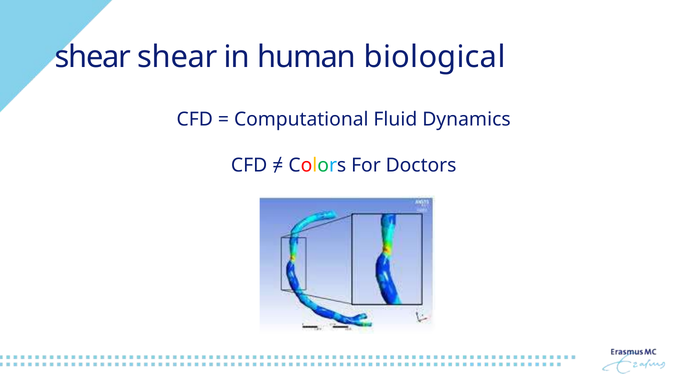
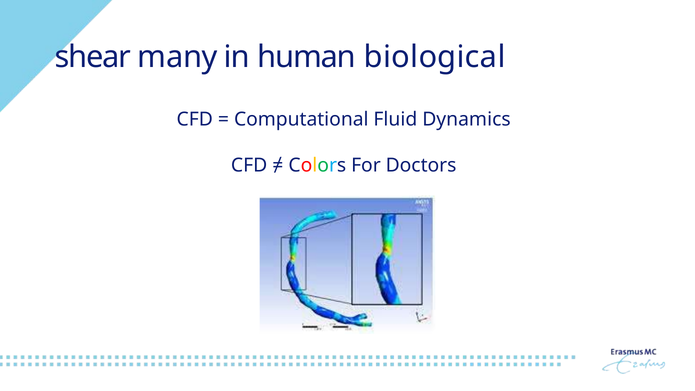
shear shear: shear -> many
